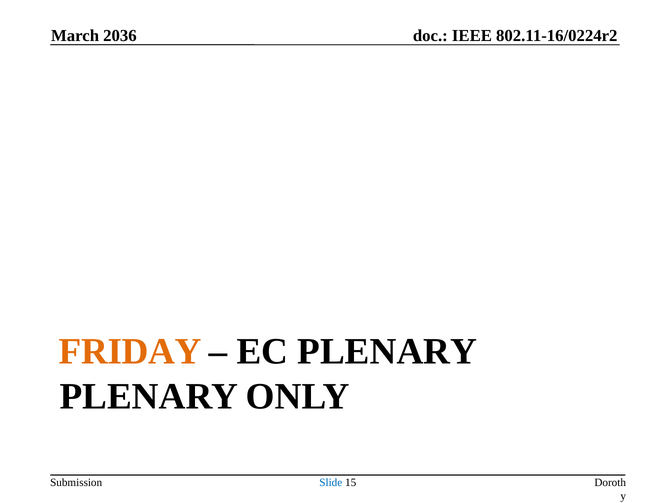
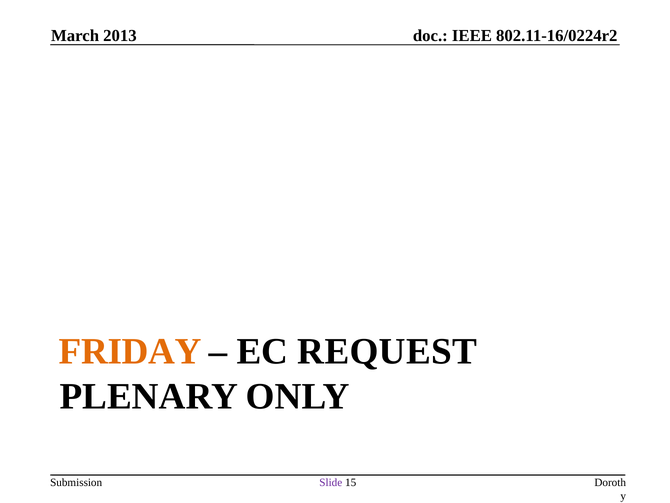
2036: 2036 -> 2013
EC PLENARY: PLENARY -> REQUEST
Slide colour: blue -> purple
